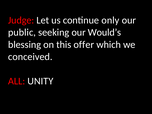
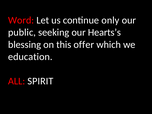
Judge: Judge -> Word
Would’s: Would’s -> Hearts’s
conceived: conceived -> education
UNITY: UNITY -> SPIRIT
